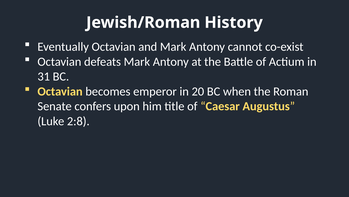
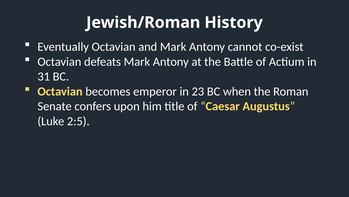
20: 20 -> 23
2:8: 2:8 -> 2:5
